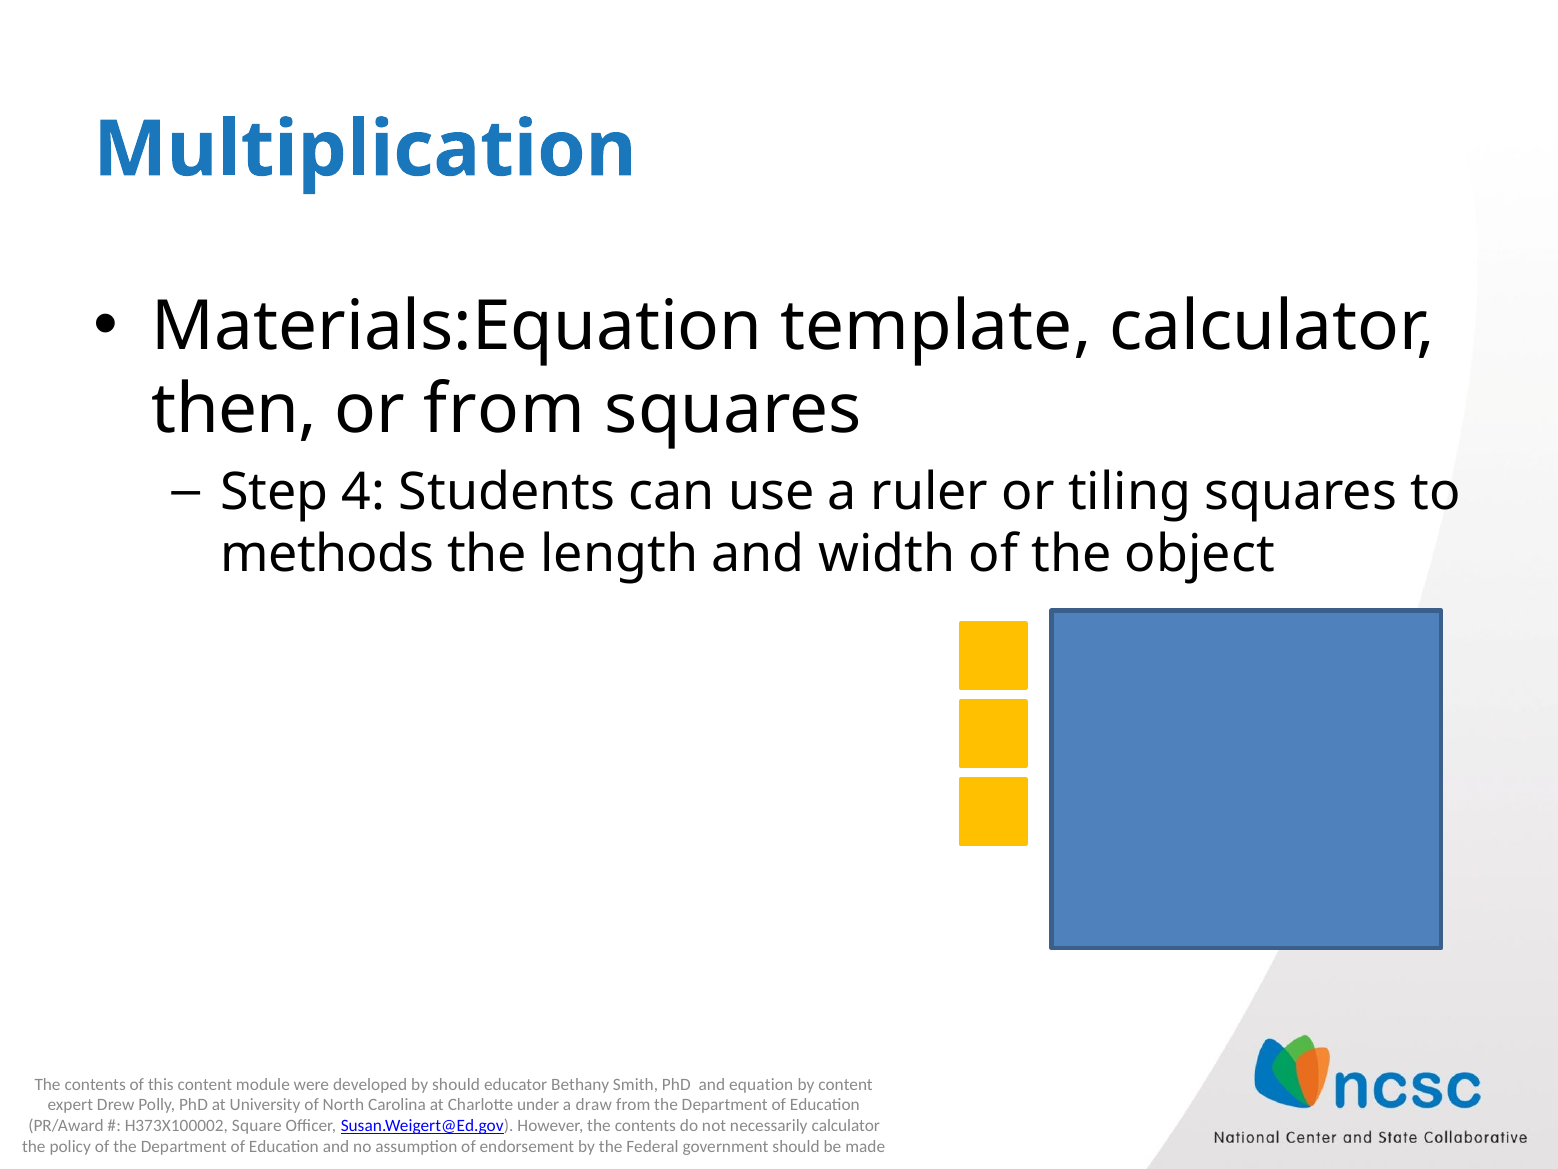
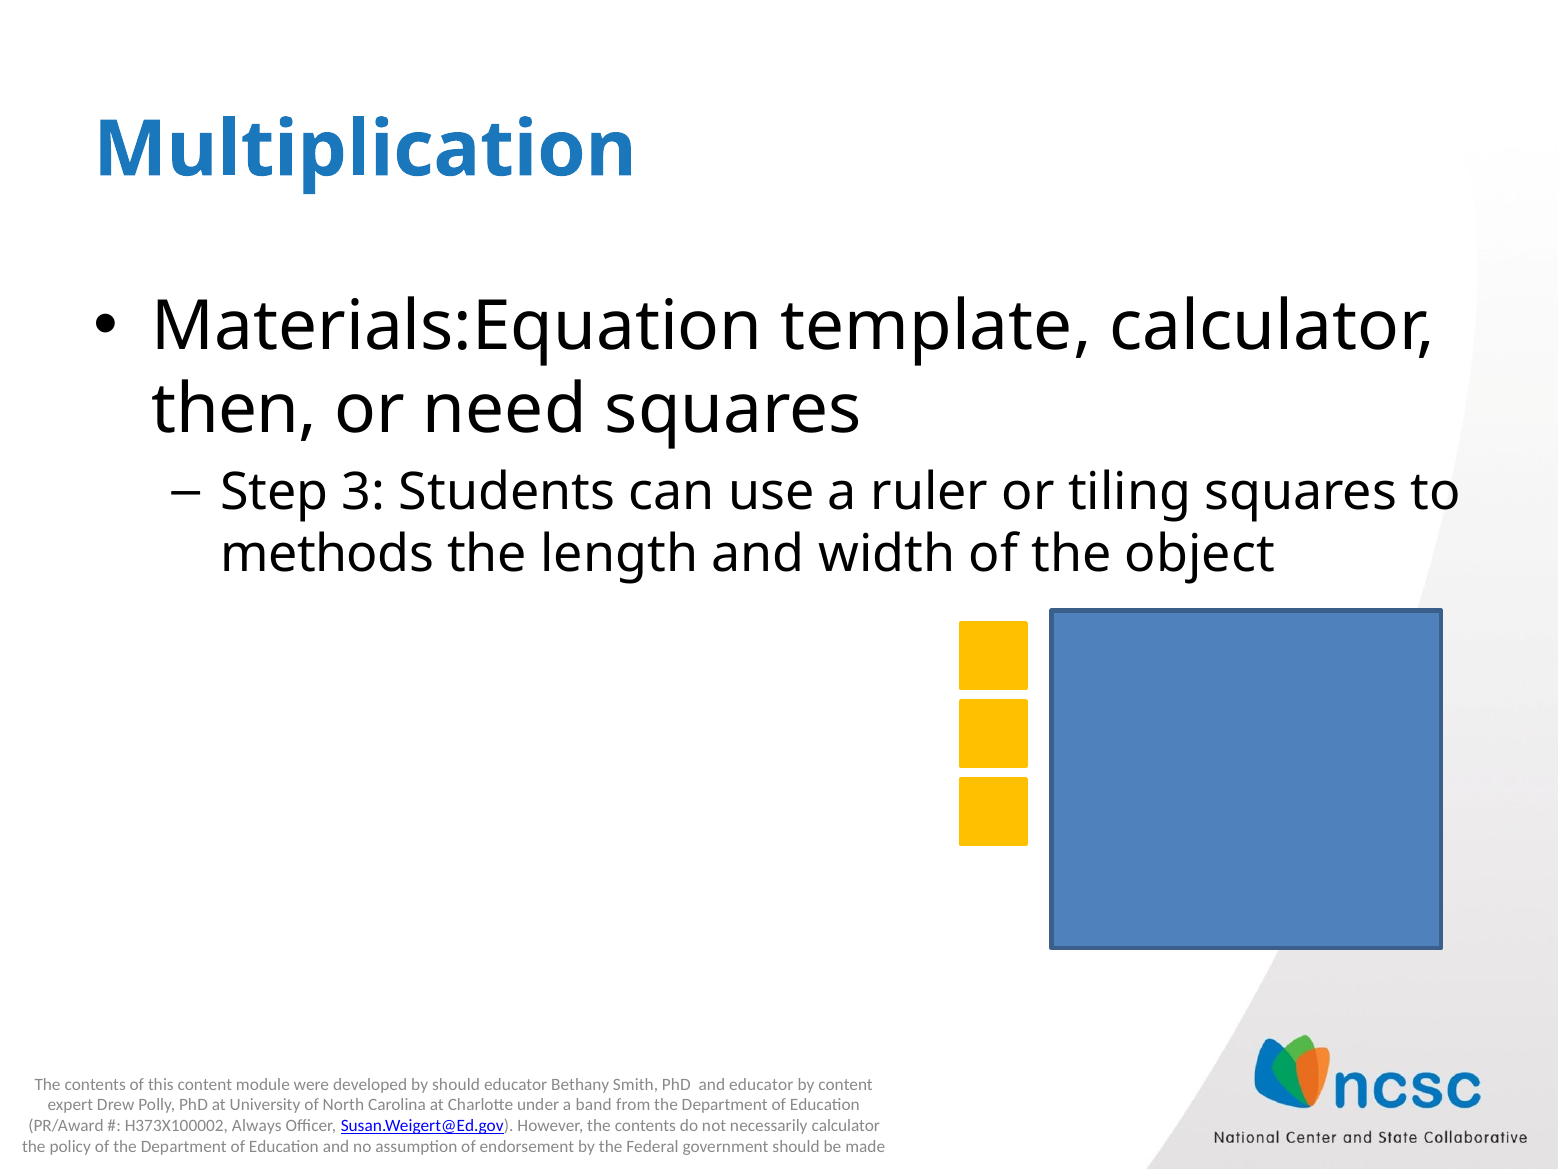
or from: from -> need
4: 4 -> 3
and equation: equation -> educator
draw: draw -> band
Square: Square -> Always
